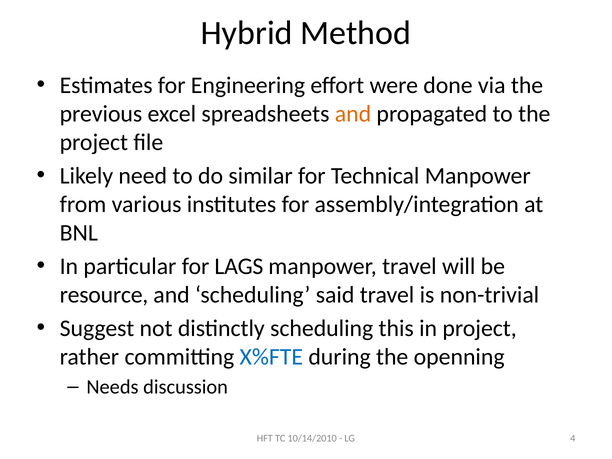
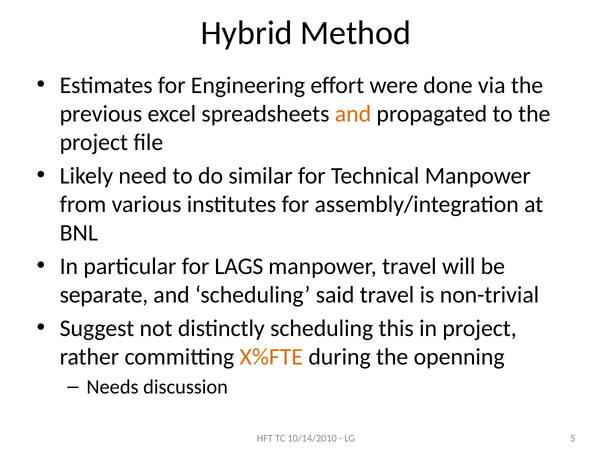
resource: resource -> separate
X%FTE colour: blue -> orange
4: 4 -> 5
